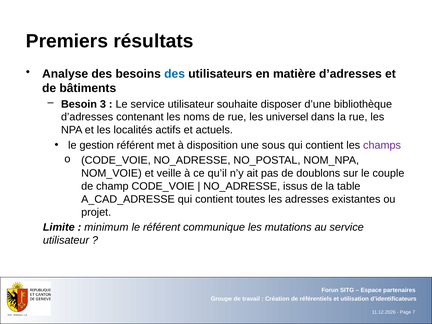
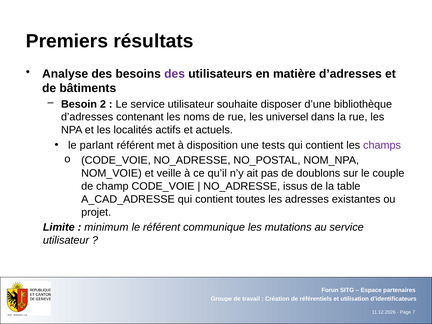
des at (175, 74) colour: blue -> purple
3: 3 -> 2
gestion: gestion -> parlant
sous: sous -> tests
